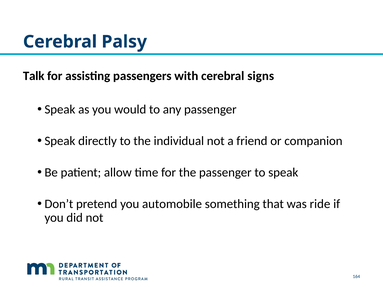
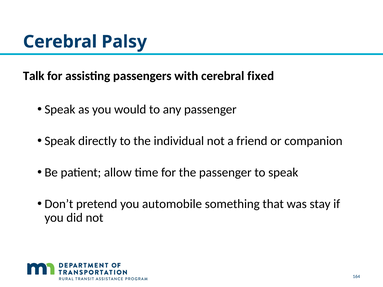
signs: signs -> fixed
ride: ride -> stay
